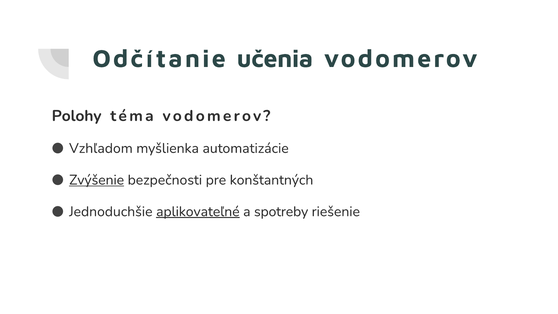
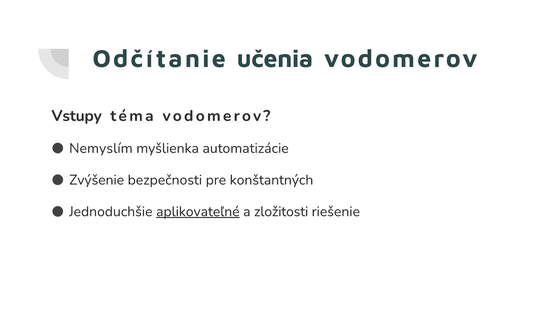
Polohy: Polohy -> Vstupy
Vzhľadom: Vzhľadom -> Nemyslím
Zvýšenie underline: present -> none
spotreby: spotreby -> zložitosti
